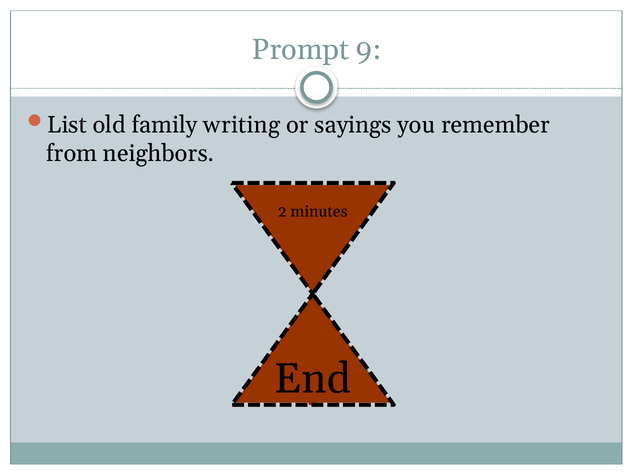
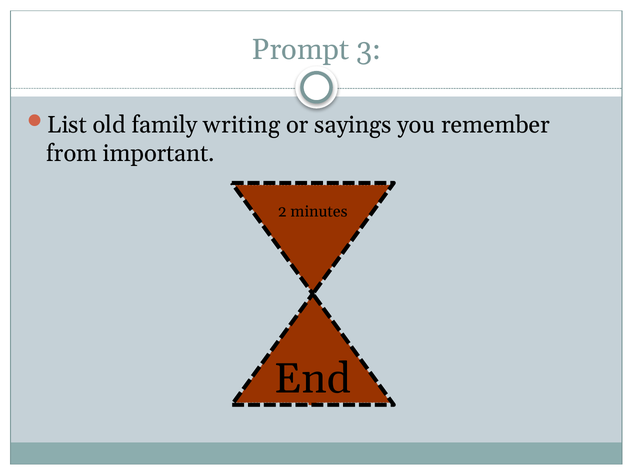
9: 9 -> 3
neighbors: neighbors -> important
